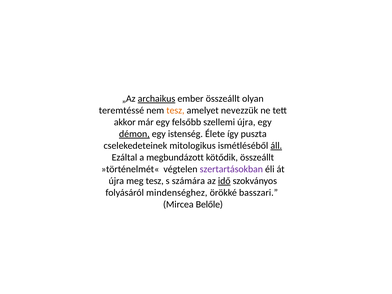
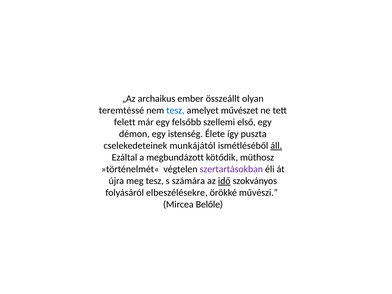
archaikus underline: present -> none
tesz at (175, 110) colour: orange -> blue
nevezzük: nevezzük -> művészet
akkor: akkor -> felett
szellemi újra: újra -> első
démon underline: present -> none
mitologikus: mitologikus -> munkájától
kötődik összeállt: összeállt -> müthosz
mindenséghez: mindenséghez -> elbeszélésekre
basszari: basszari -> művészi
